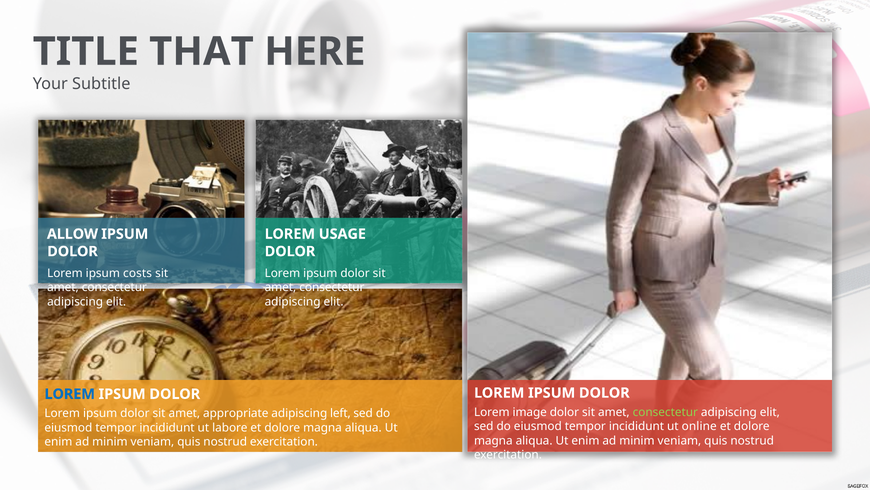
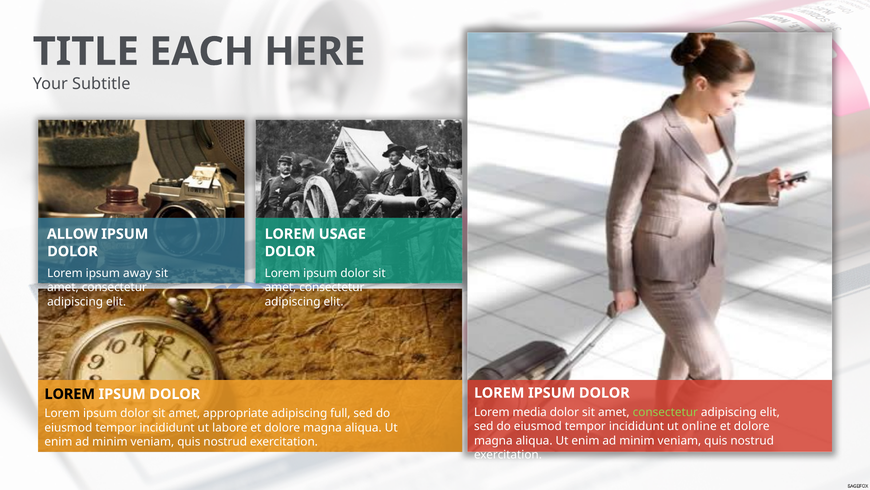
THAT: THAT -> EACH
costs: costs -> away
LOREM at (70, 394) colour: blue -> black
image: image -> media
left: left -> full
